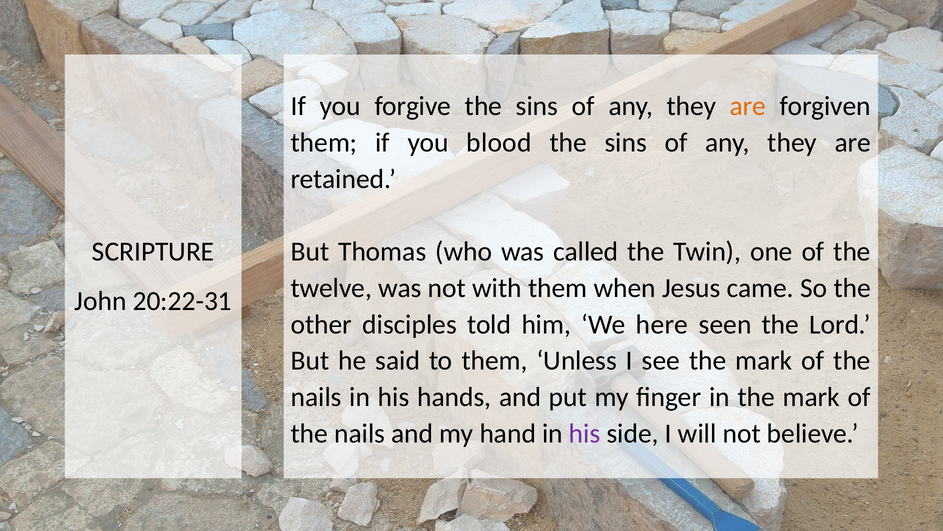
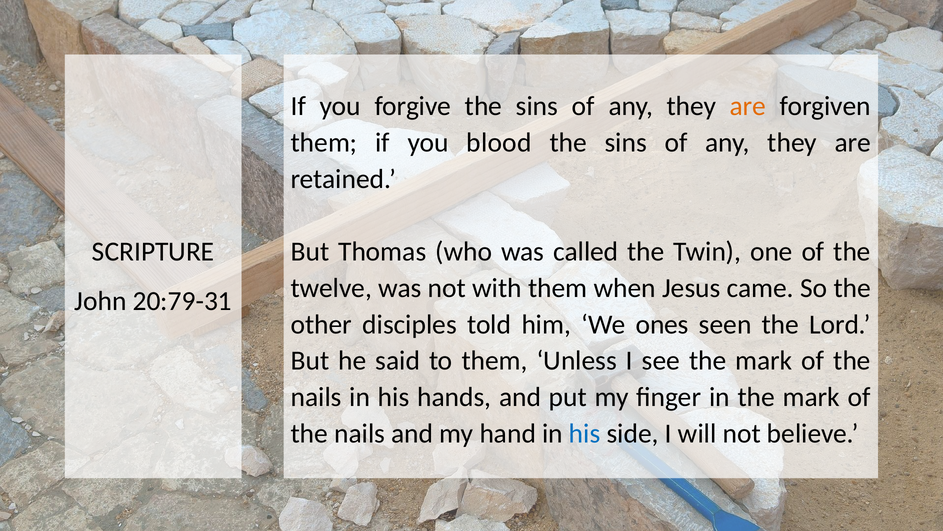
20:22-31: 20:22-31 -> 20:79-31
here: here -> ones
his at (585, 433) colour: purple -> blue
